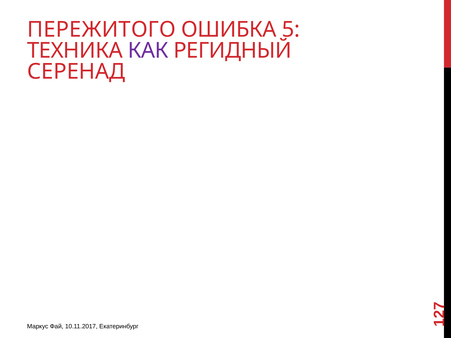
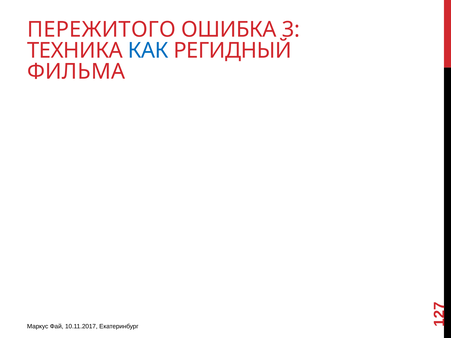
5: 5 -> 3
КАК colour: purple -> blue
СЕРЕНАД: СЕРЕНАД -> ФИЛЬМА
